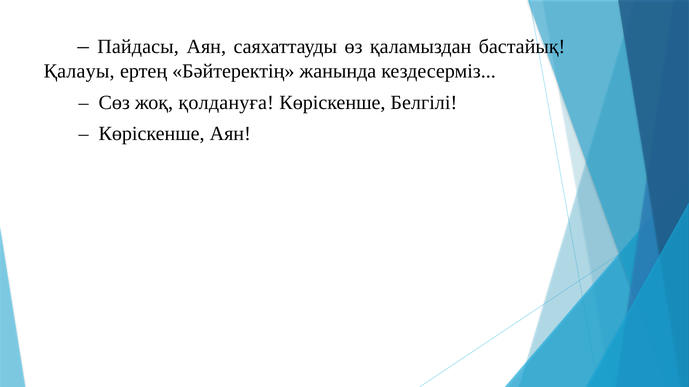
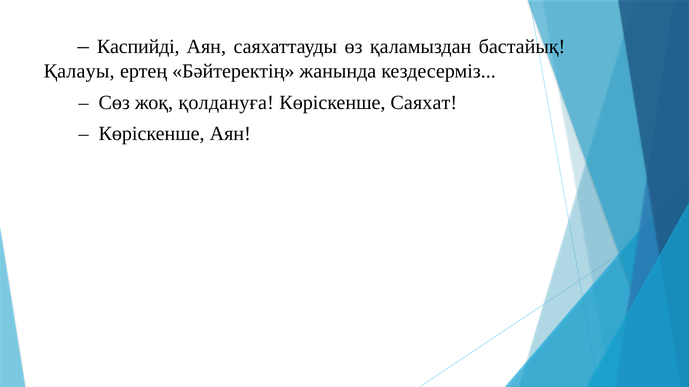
Пайдасы: Пайдасы -> Каспийді
Белгілі: Белгілі -> Саяхат
